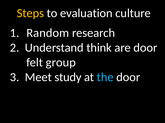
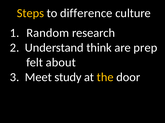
evaluation: evaluation -> difference
are door: door -> prep
group: group -> about
the colour: light blue -> yellow
